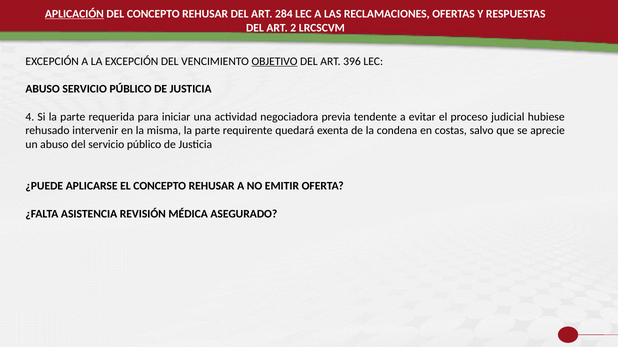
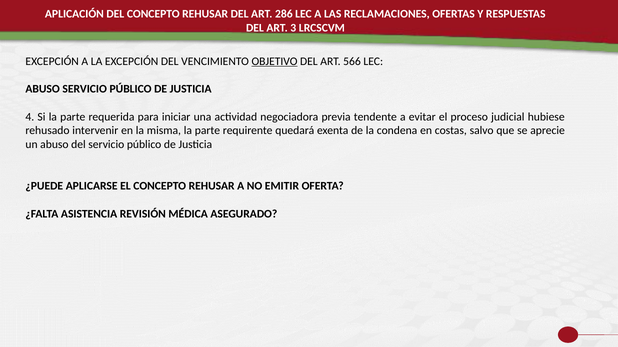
APLICACIÓN underline: present -> none
284: 284 -> 286
2: 2 -> 3
396: 396 -> 566
